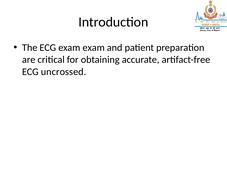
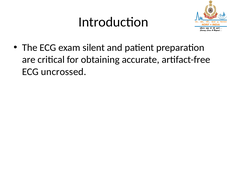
exam exam: exam -> silent
